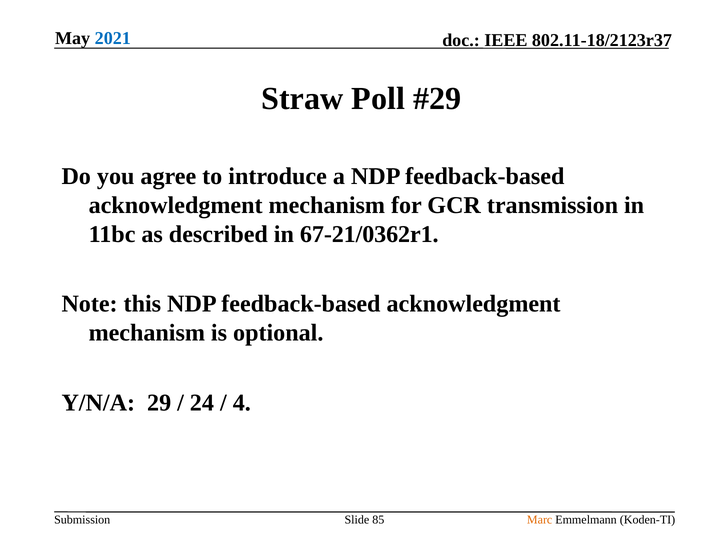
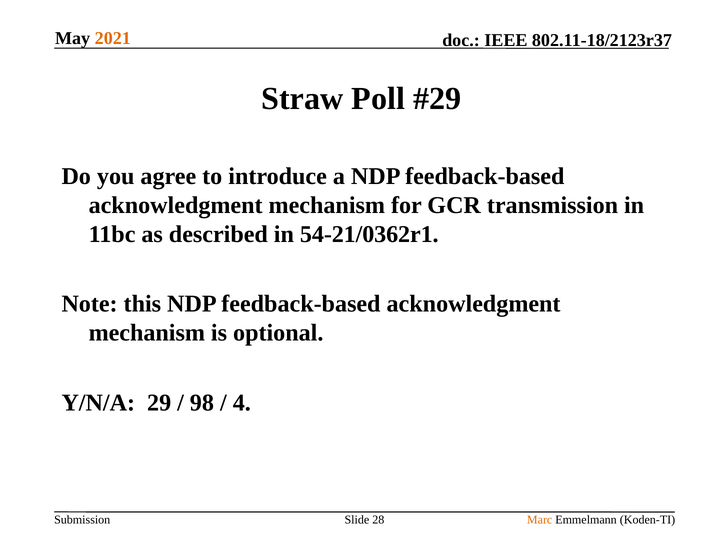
2021 colour: blue -> orange
67-21/0362r1: 67-21/0362r1 -> 54-21/0362r1
24: 24 -> 98
85: 85 -> 28
